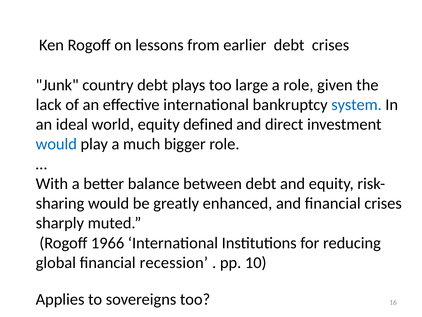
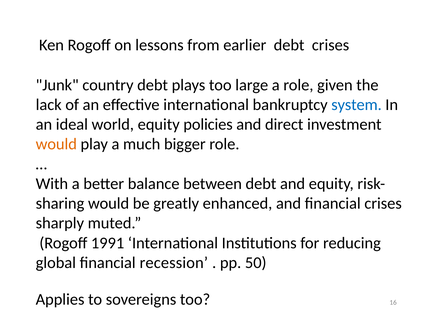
defined: defined -> policies
would at (56, 144) colour: blue -> orange
1966: 1966 -> 1991
10: 10 -> 50
